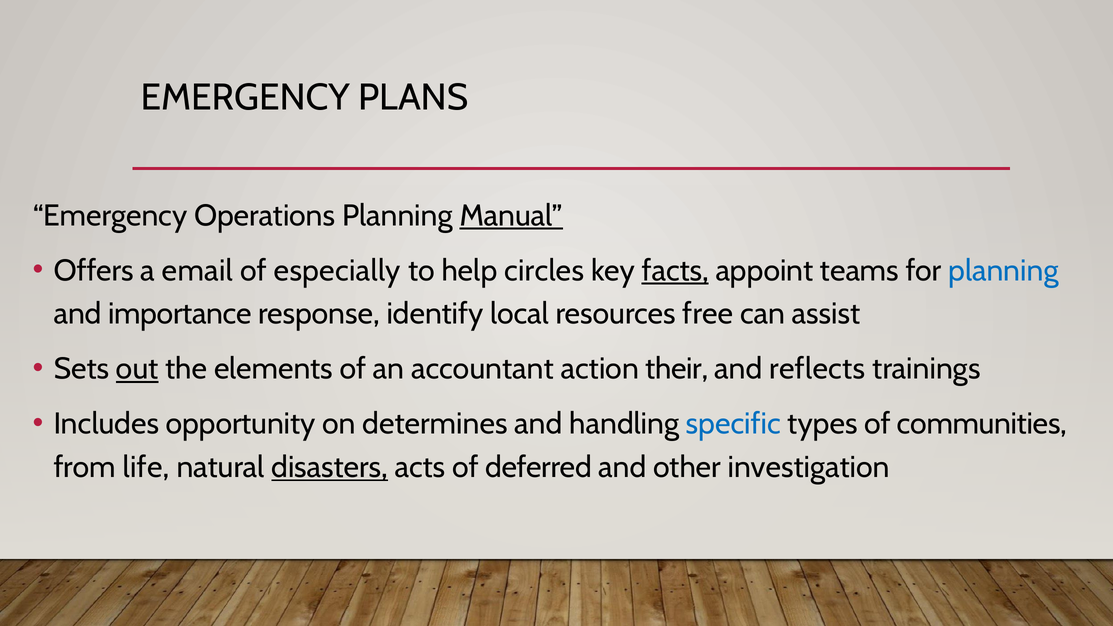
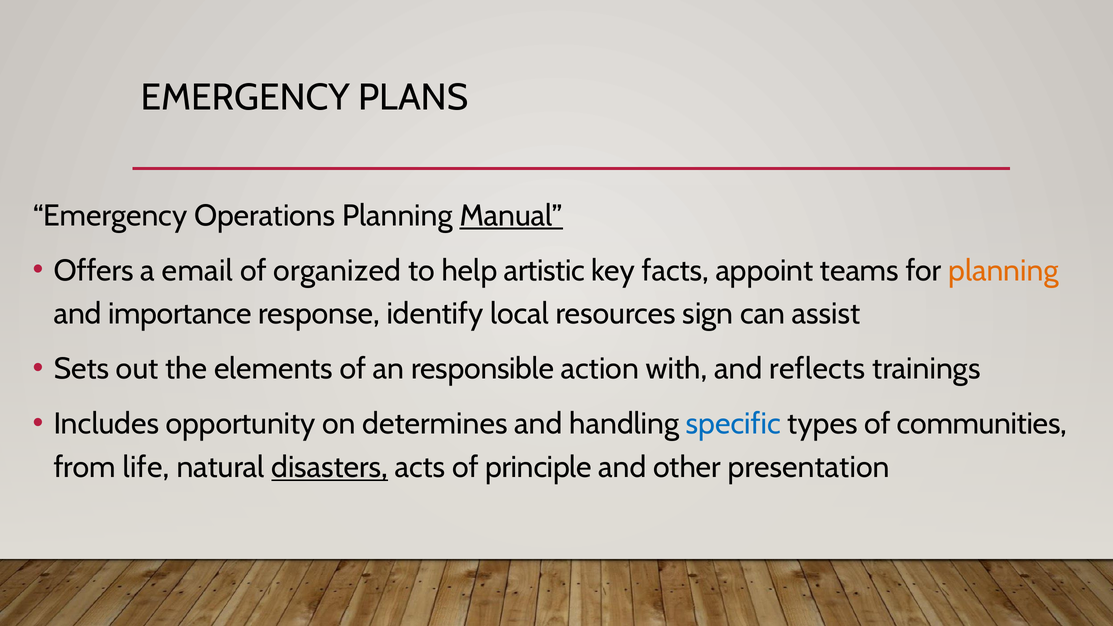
especially: especially -> organized
circles: circles -> artistic
facts underline: present -> none
planning at (1003, 271) colour: blue -> orange
free: free -> sign
out underline: present -> none
accountant: accountant -> responsible
their: their -> with
deferred: deferred -> principle
investigation: investigation -> presentation
